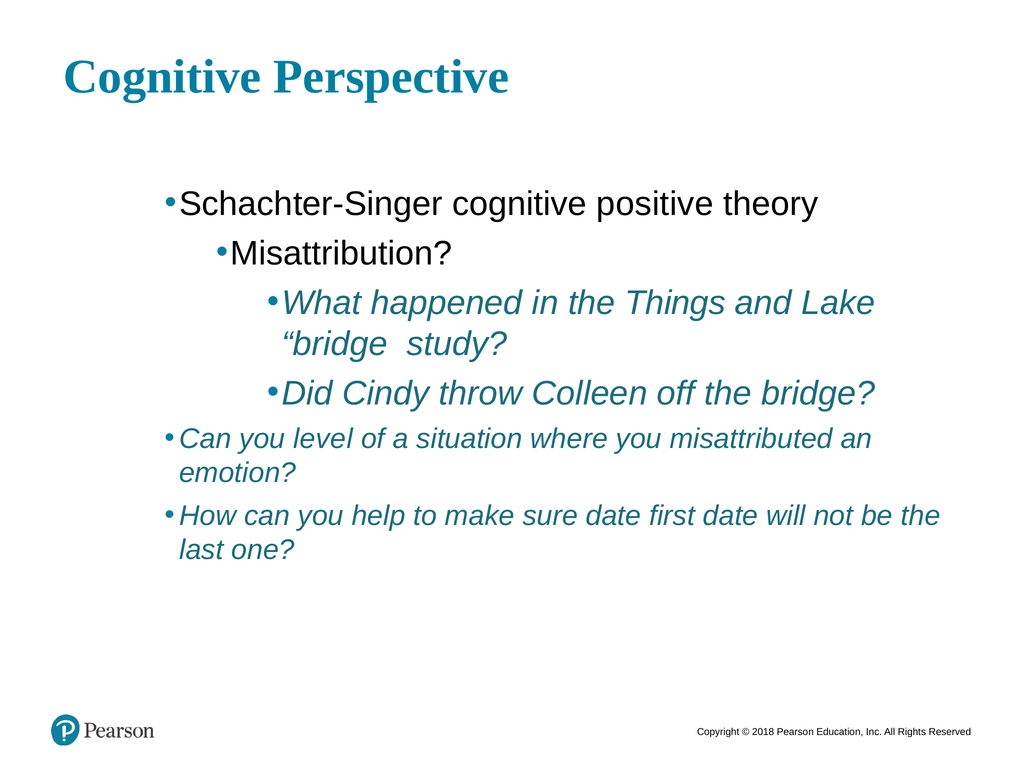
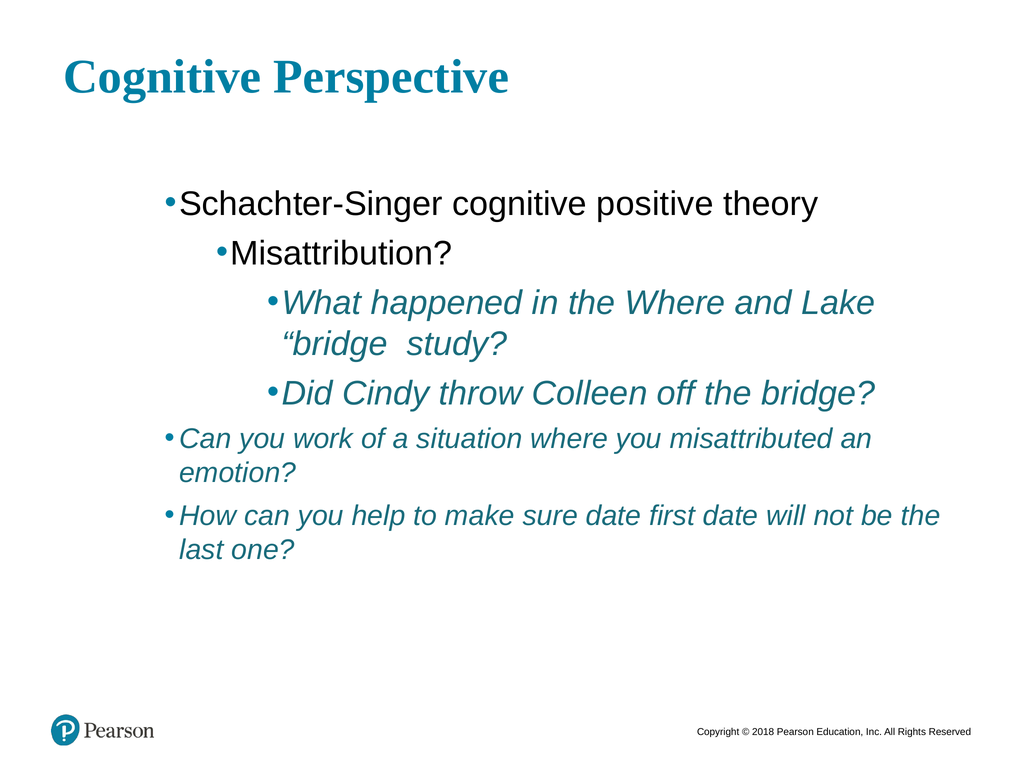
the Things: Things -> Where
level: level -> work
